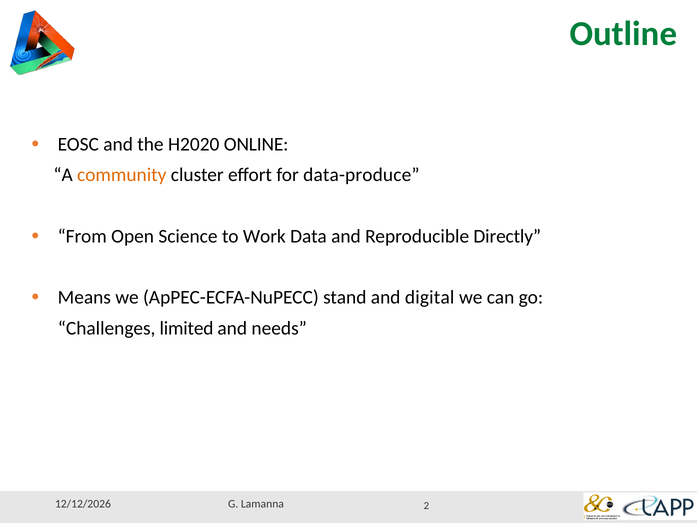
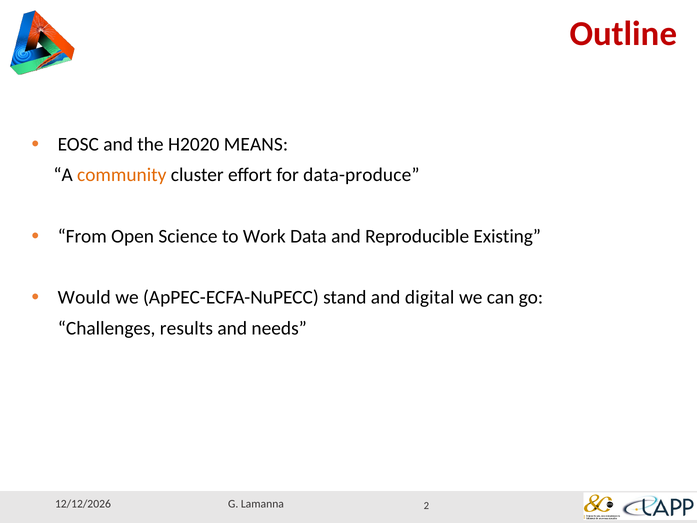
Outline colour: green -> red
ONLINE: ONLINE -> MEANS
Directly: Directly -> Existing
Means: Means -> Would
limited: limited -> results
